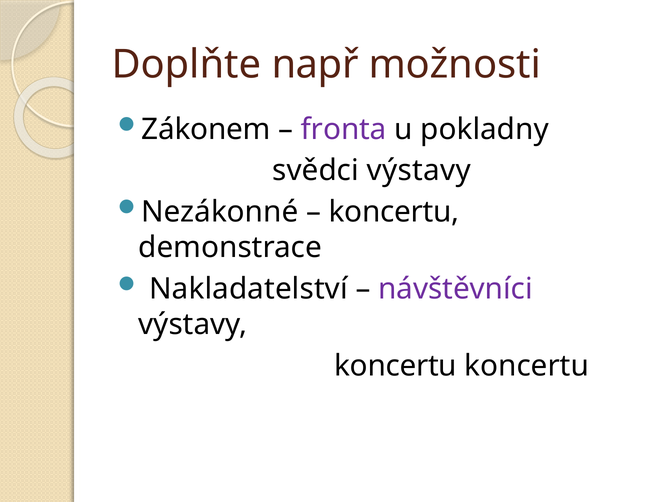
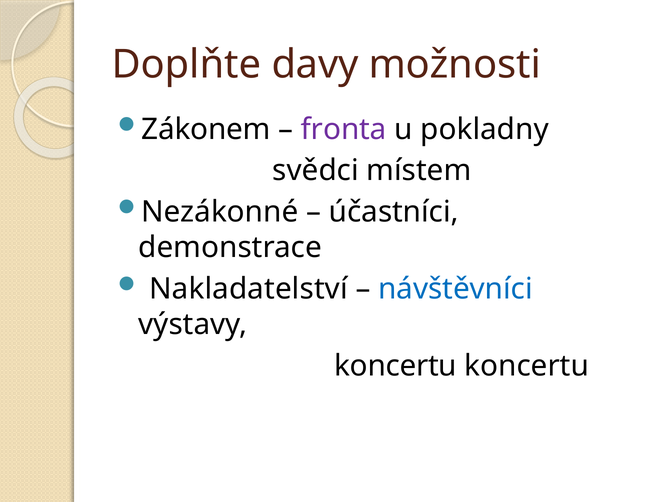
např: např -> davy
svědci výstavy: výstavy -> místem
koncertu at (394, 212): koncertu -> účastníci
návštěvníci colour: purple -> blue
